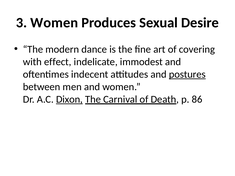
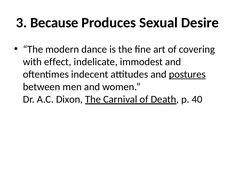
3 Women: Women -> Because
Dixon underline: present -> none
86: 86 -> 40
